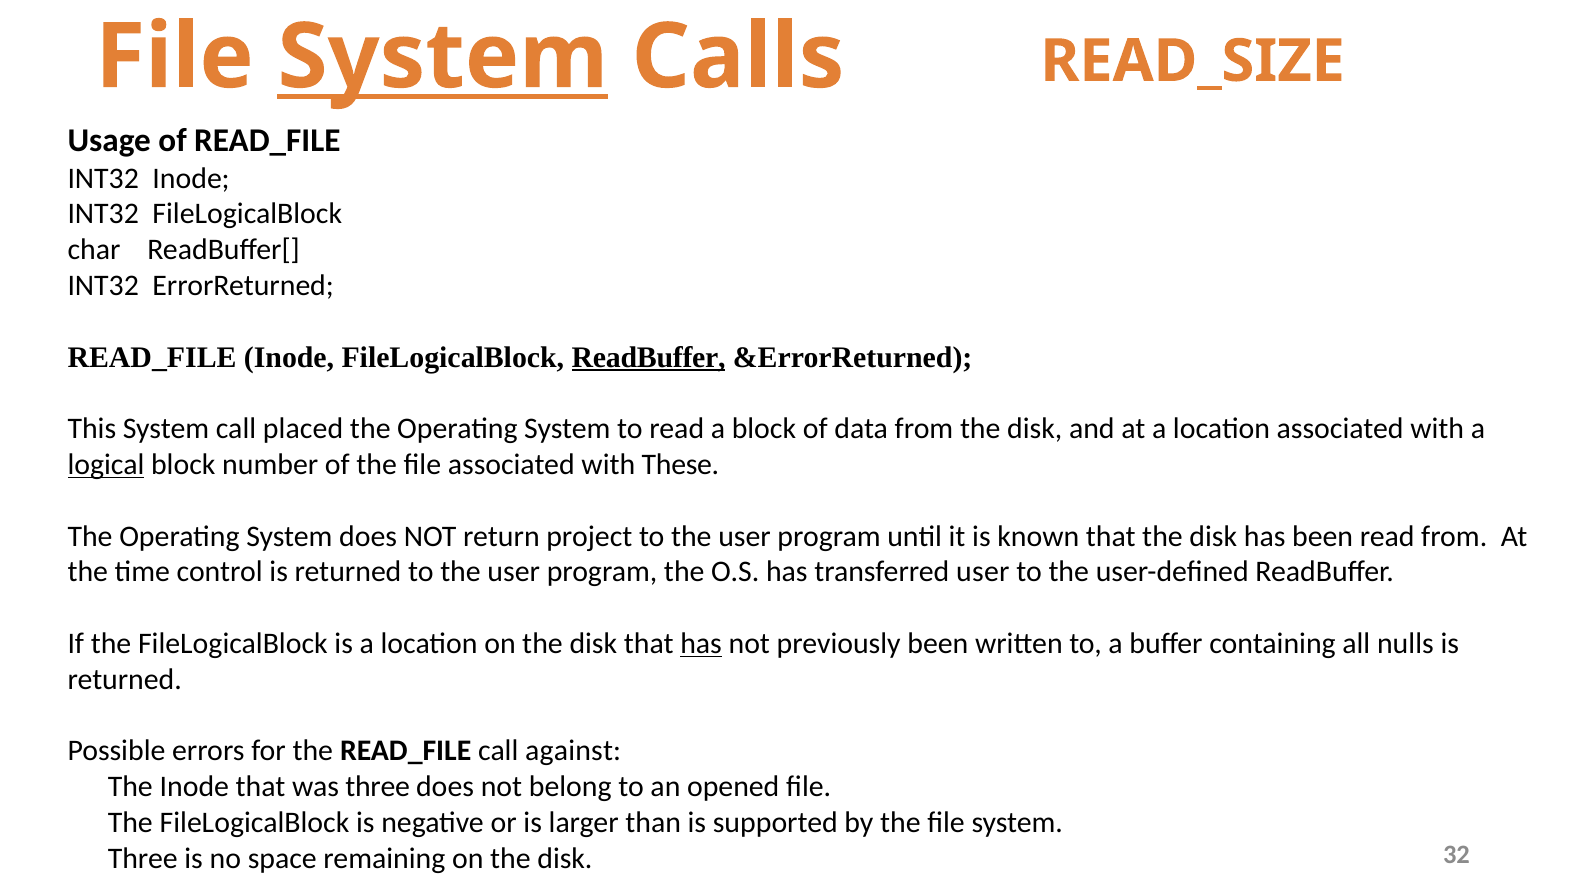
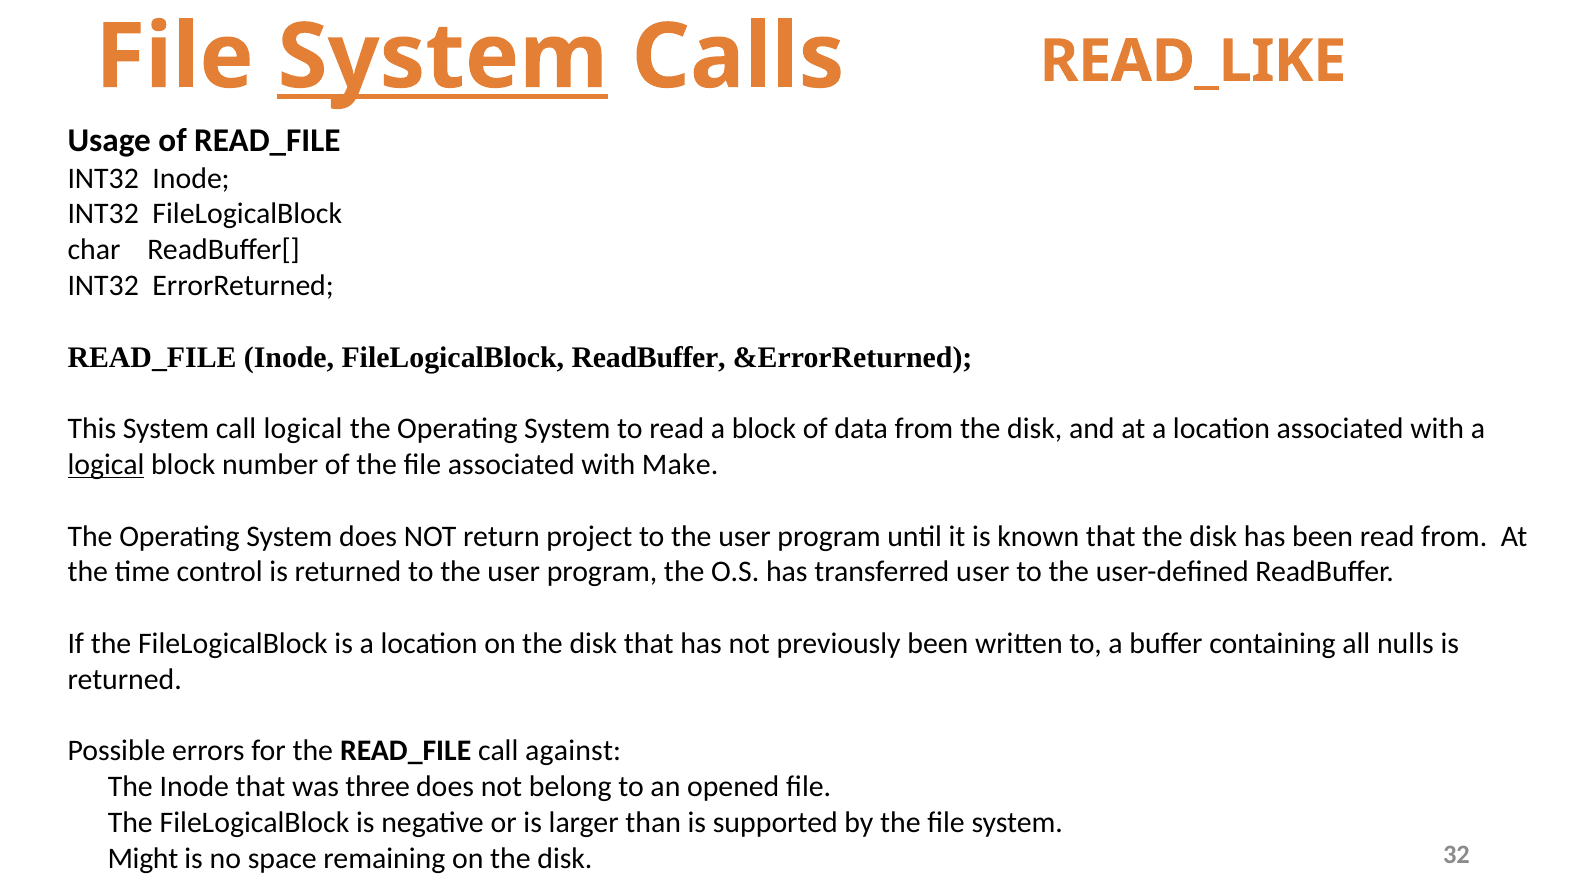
READ_SIZE: READ_SIZE -> READ_LIKE
ReadBuffer at (649, 357) underline: present -> none
call placed: placed -> logical
These: These -> Make
has at (701, 644) underline: present -> none
Three at (143, 858): Three -> Might
